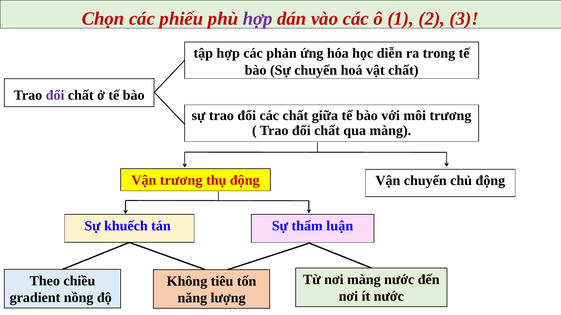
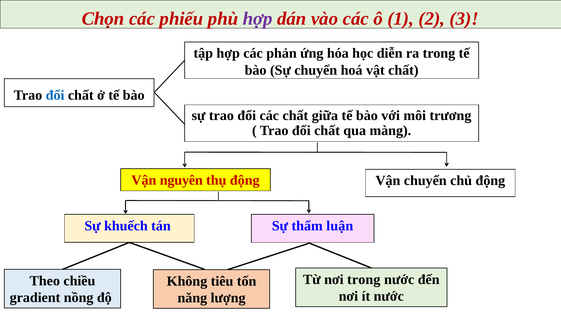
đổi at (55, 95) colour: purple -> blue
Vận trương: trương -> nguyên
nơi màng: màng -> trong
